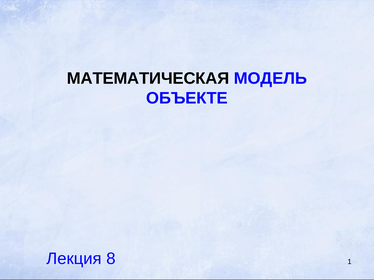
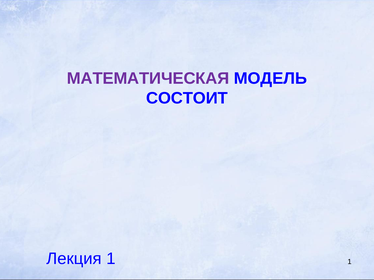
МАТЕМАТИЧЕСКАЯ colour: black -> purple
ОБЪЕКТЕ: ОБЪЕКТЕ -> СОСТОИТ
Лекция 8: 8 -> 1
